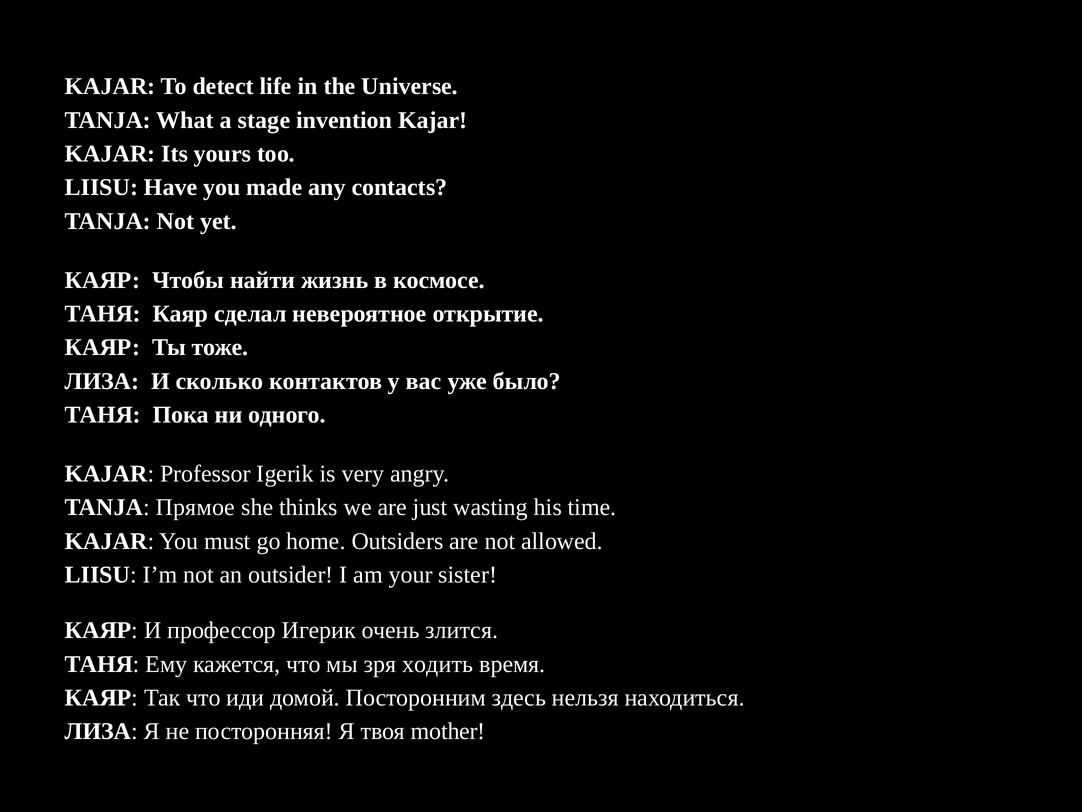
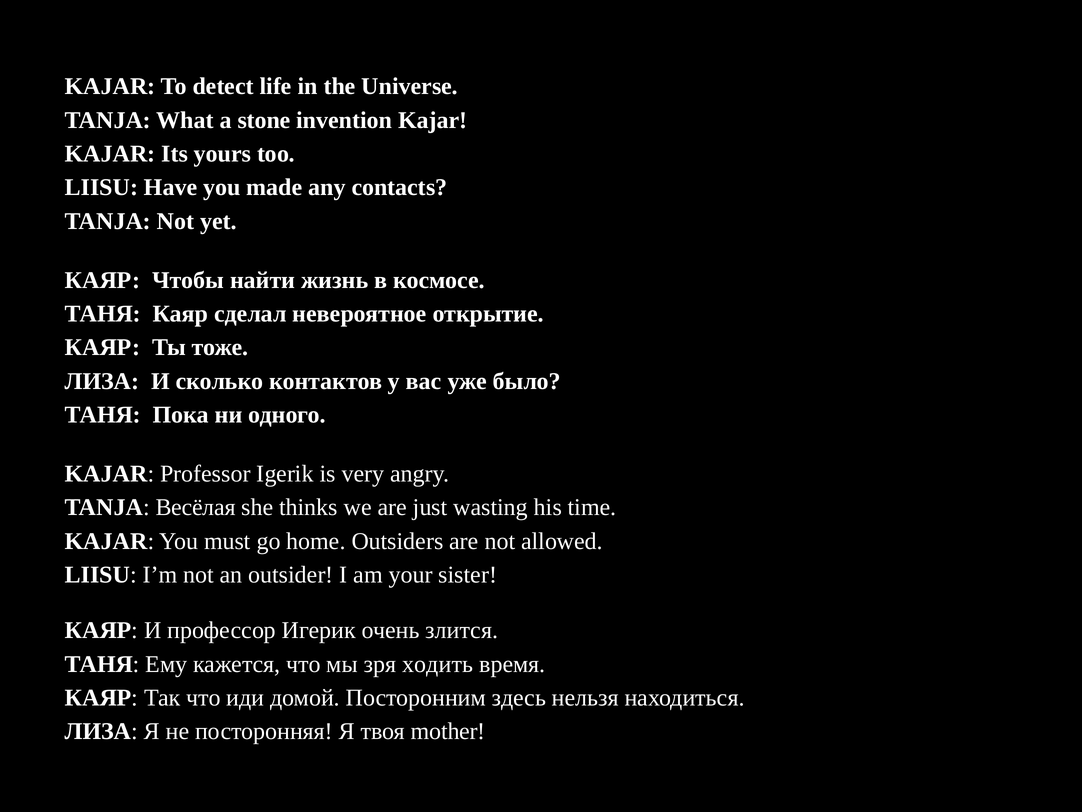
stage: stage -> stone
Прямое: Прямое -> Весёлая
